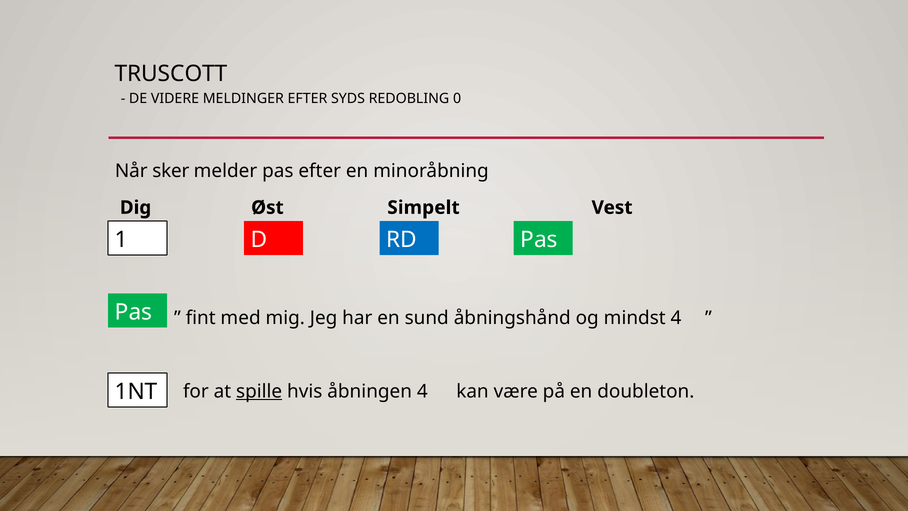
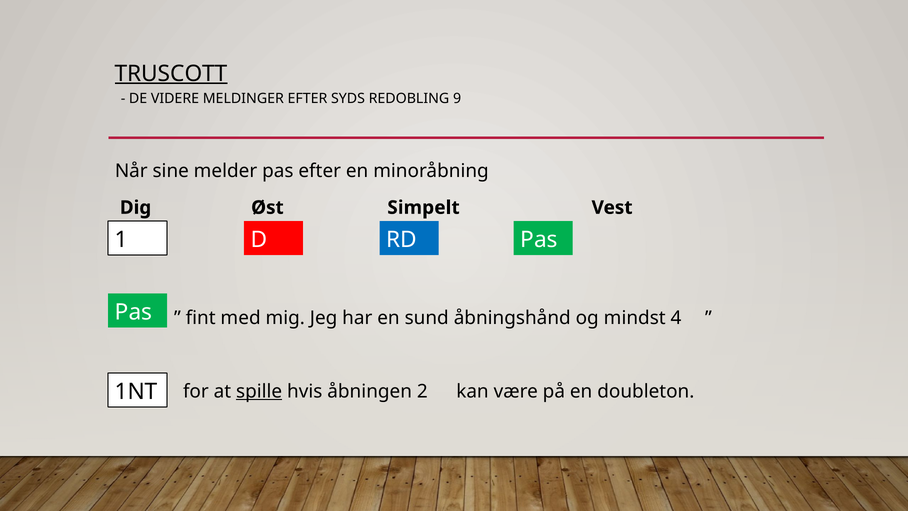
TRUSCOTT underline: none -> present
0: 0 -> 9
sker: sker -> sine
åbningen 4: 4 -> 2
